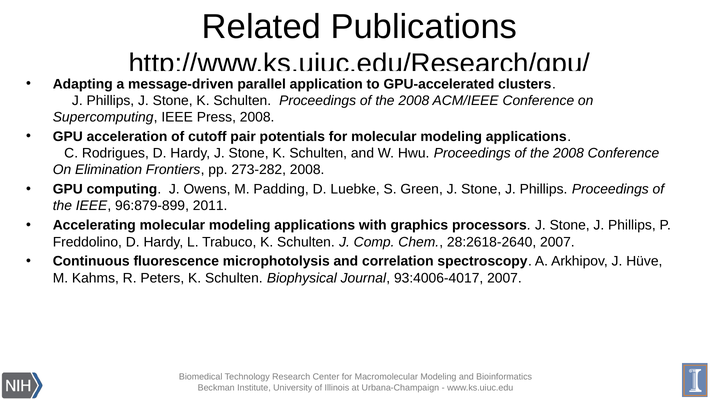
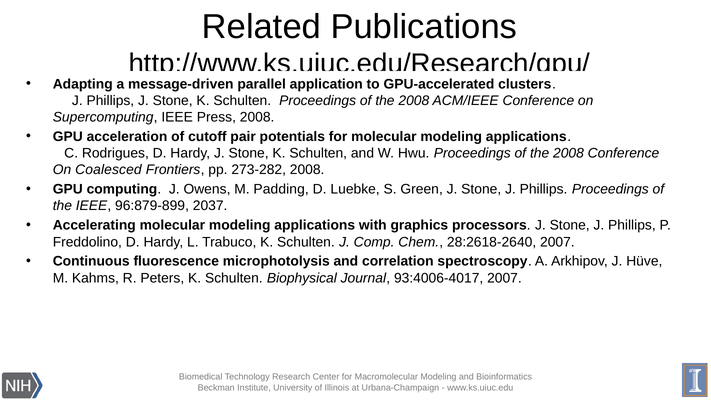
Elimination: Elimination -> Coalesced
2011: 2011 -> 2037
